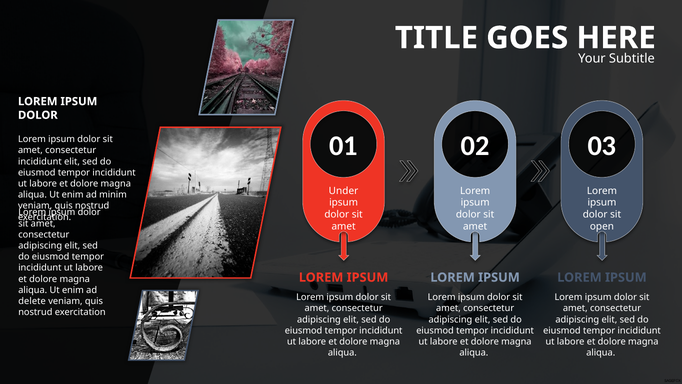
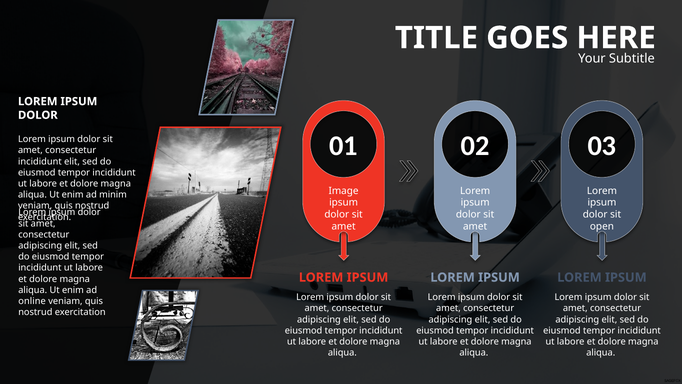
Under: Under -> Image
delete: delete -> online
